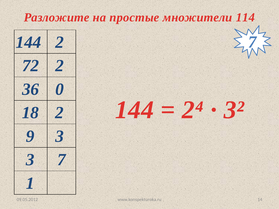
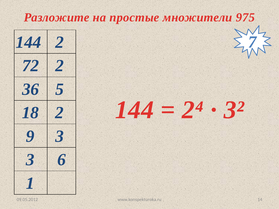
114: 114 -> 975
0: 0 -> 5
3 7: 7 -> 6
